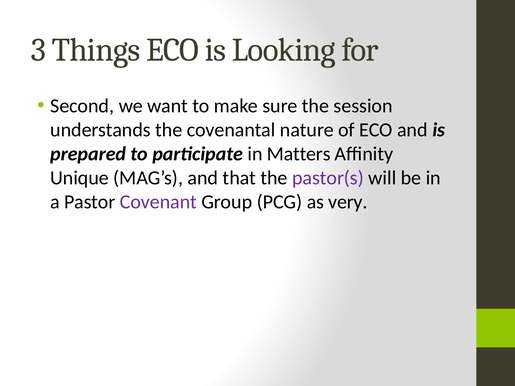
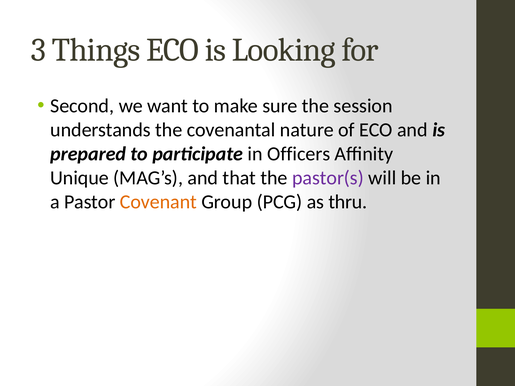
Matters: Matters -> Officers
Covenant colour: purple -> orange
very: very -> thru
